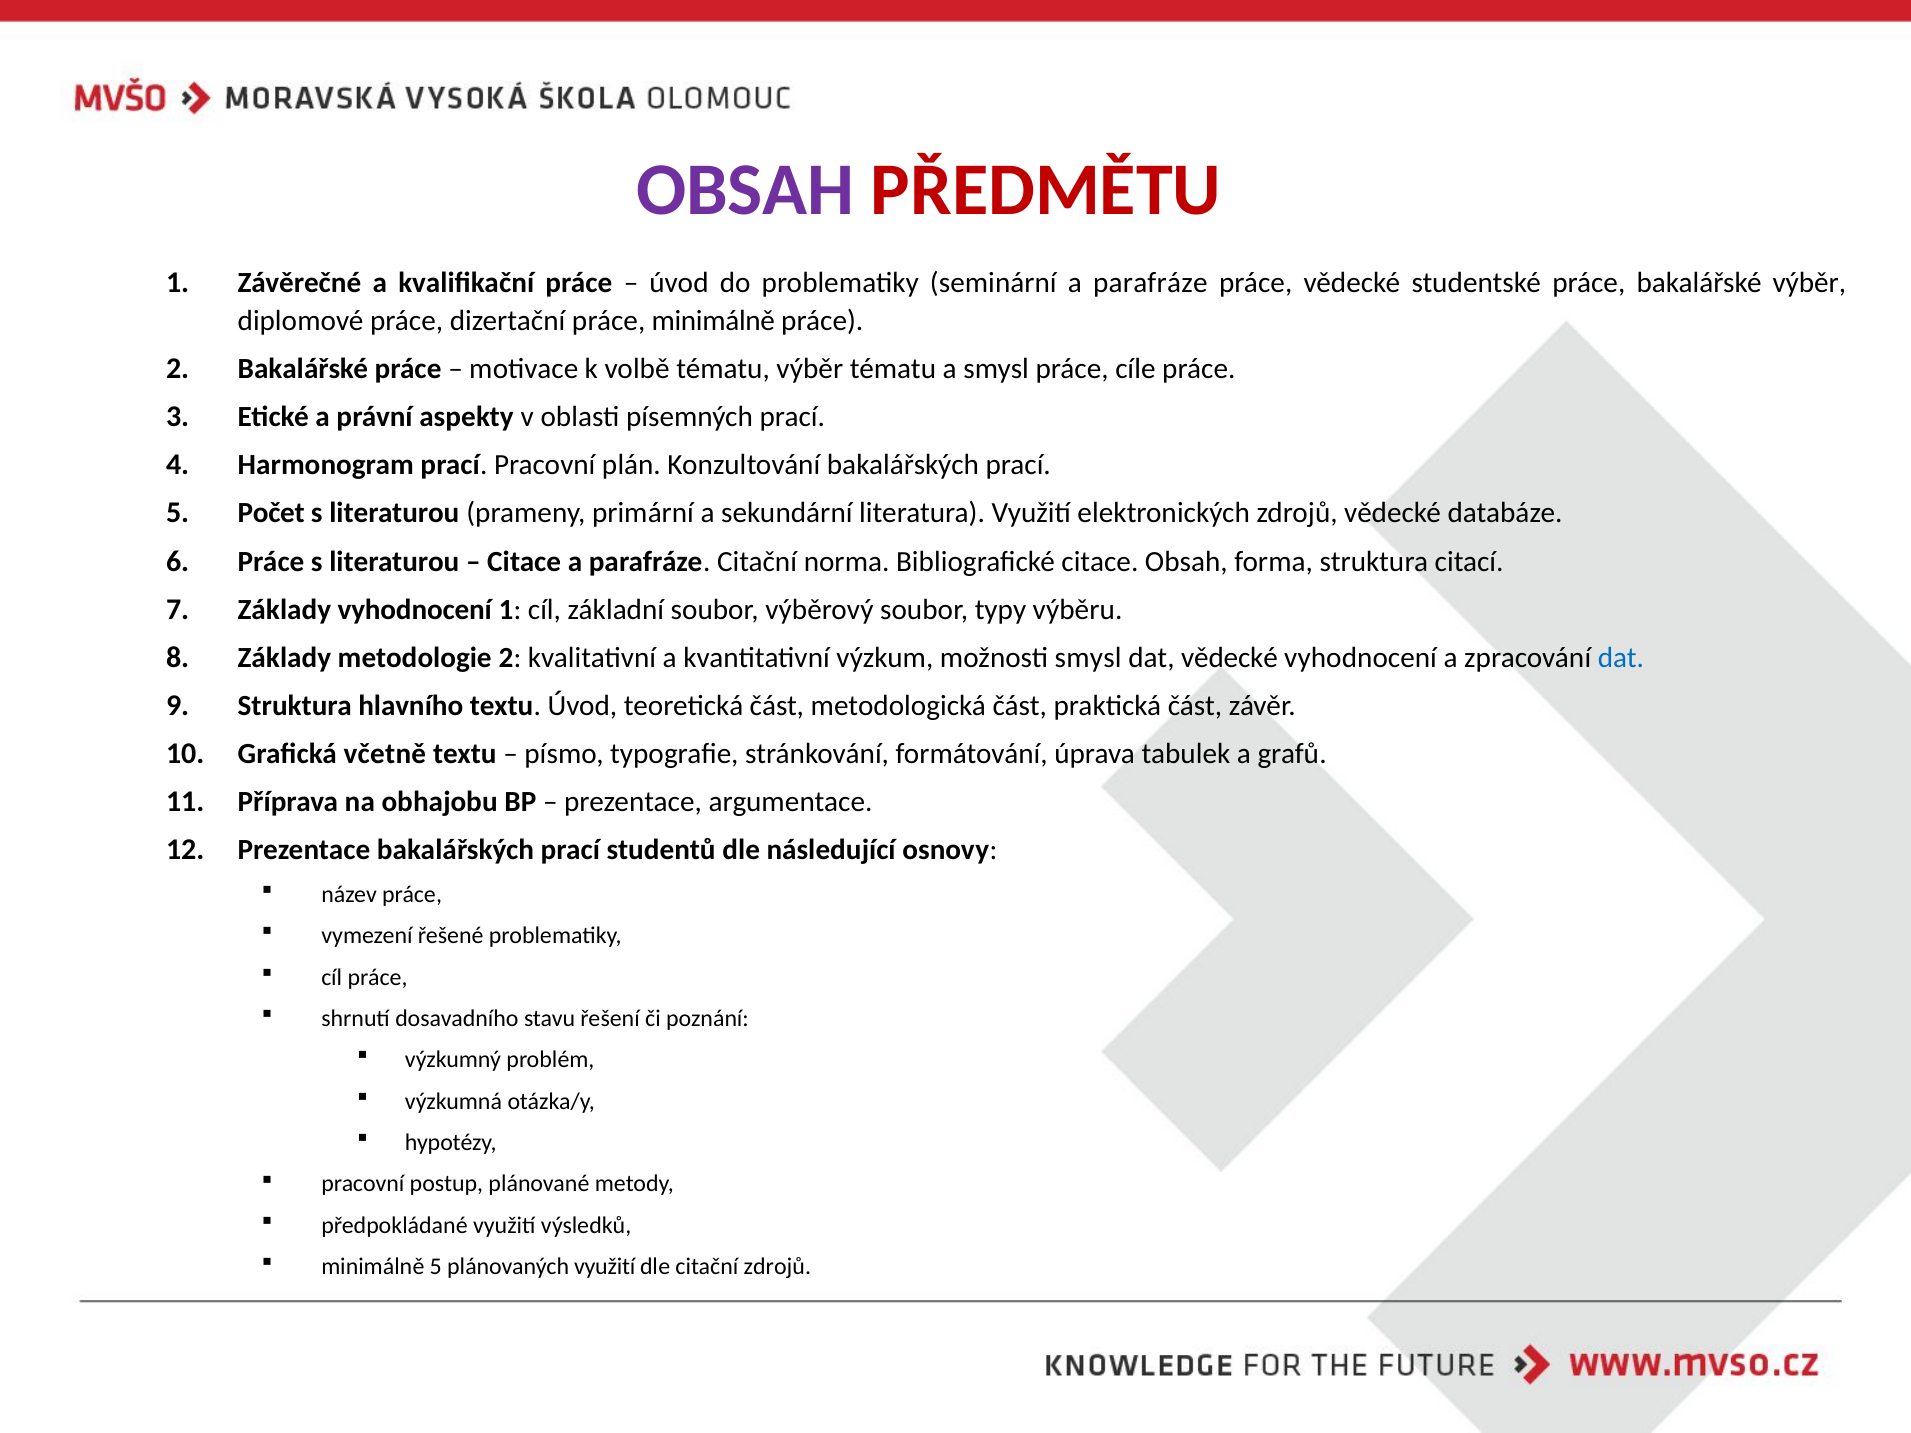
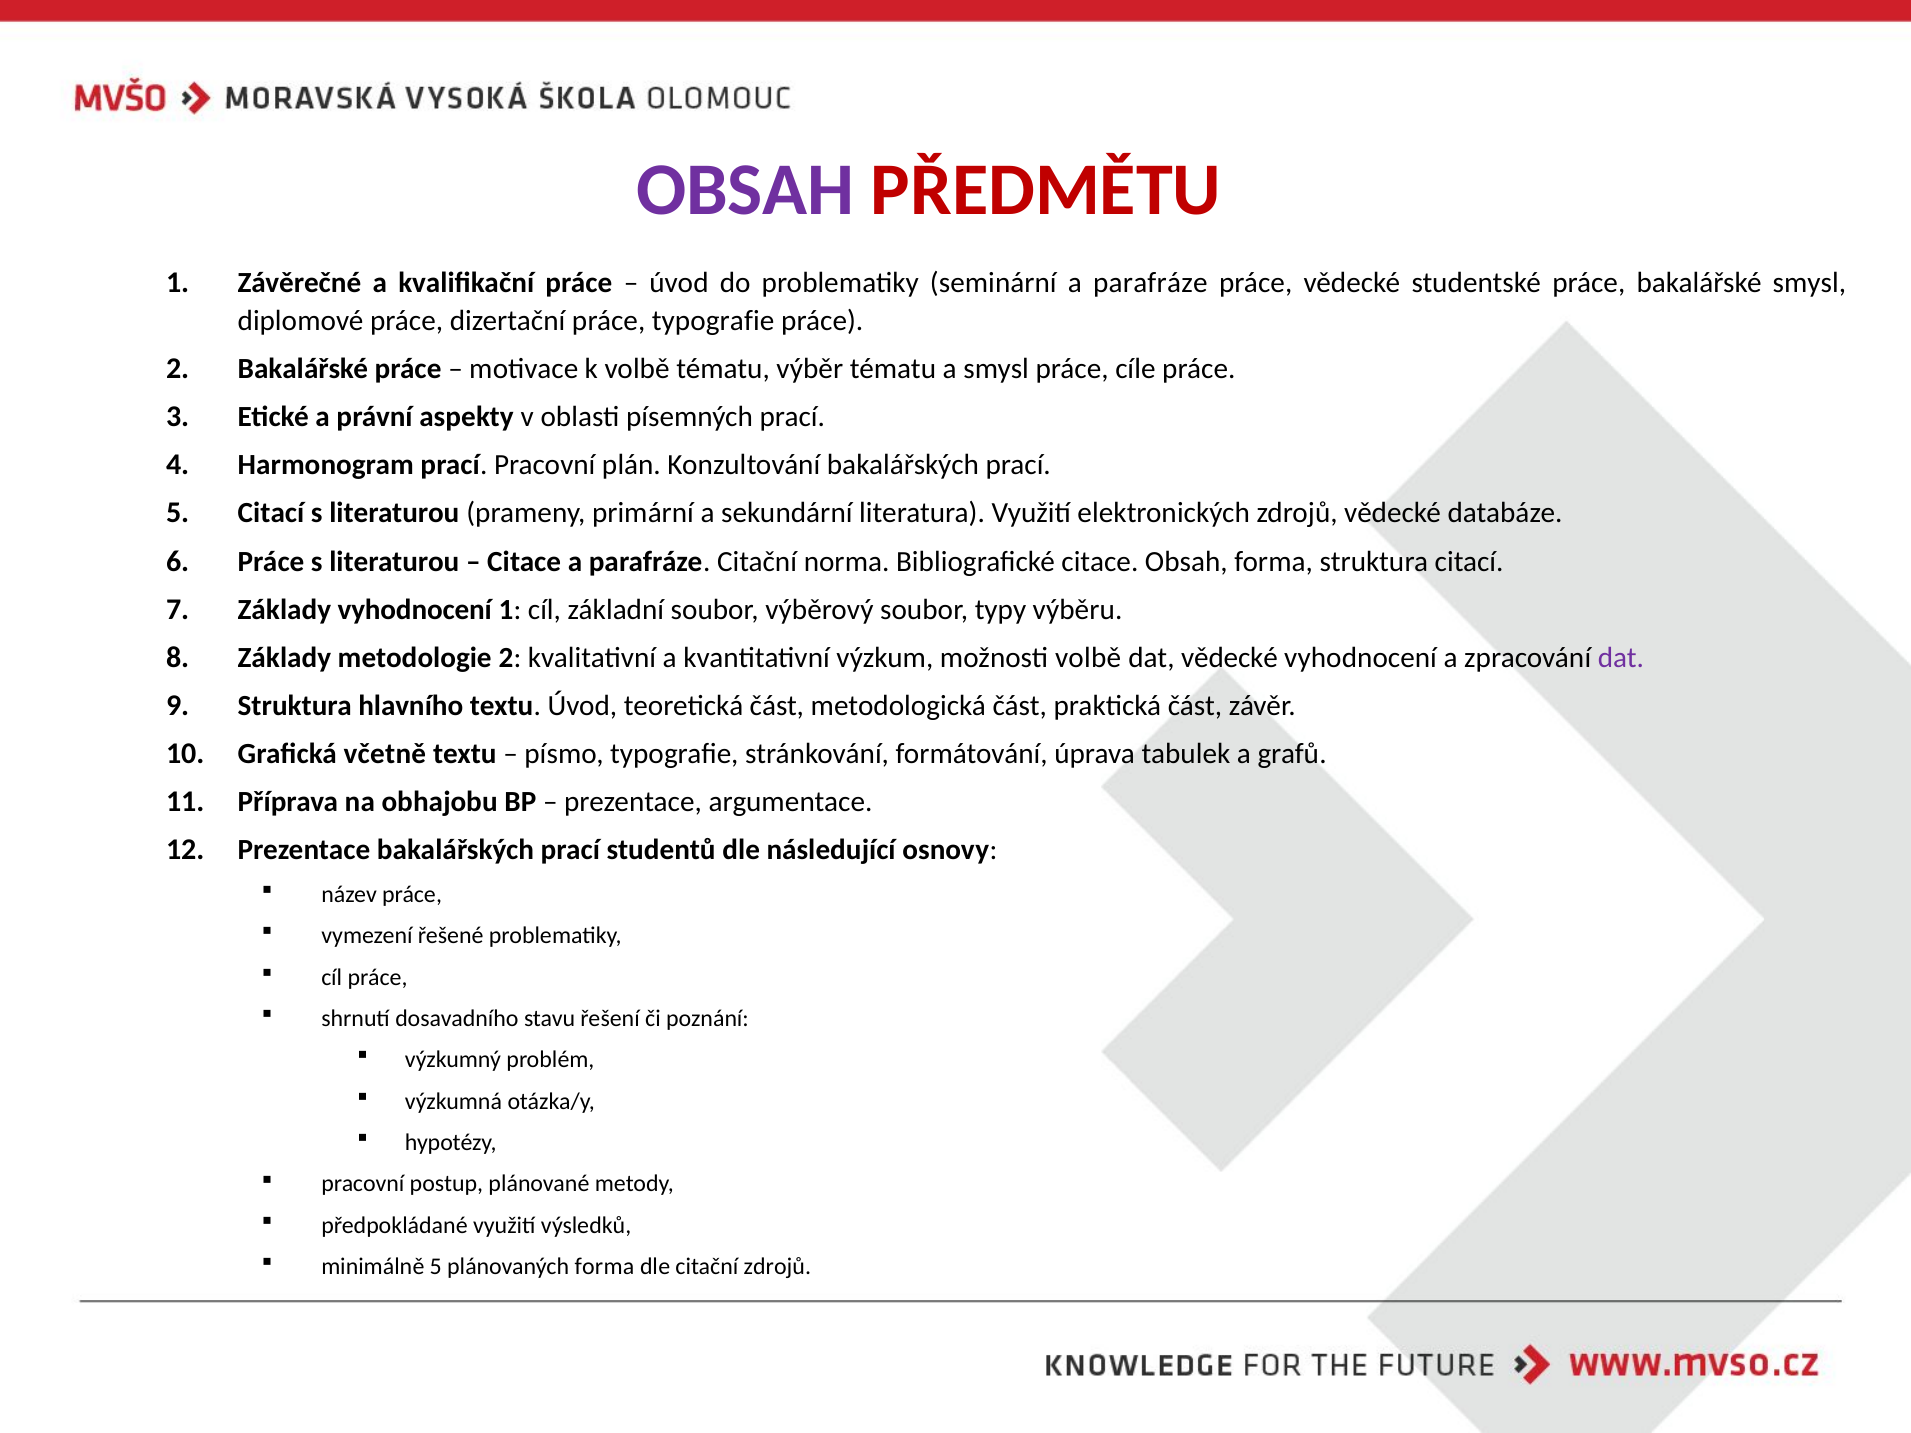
bakalářské výběr: výběr -> smysl
práce minimálně: minimálně -> typografie
5 Počet: Počet -> Citací
možnosti smysl: smysl -> volbě
dat at (1621, 658) colour: blue -> purple
plánovaných využití: využití -> forma
